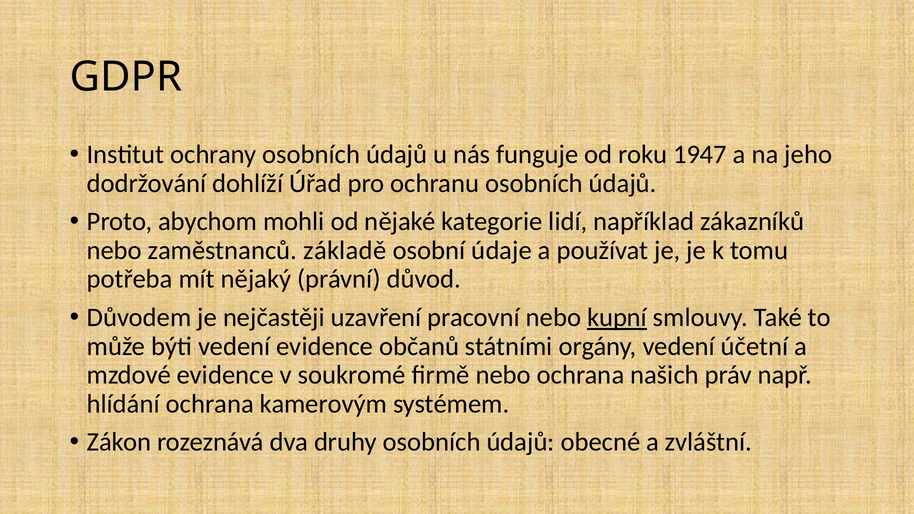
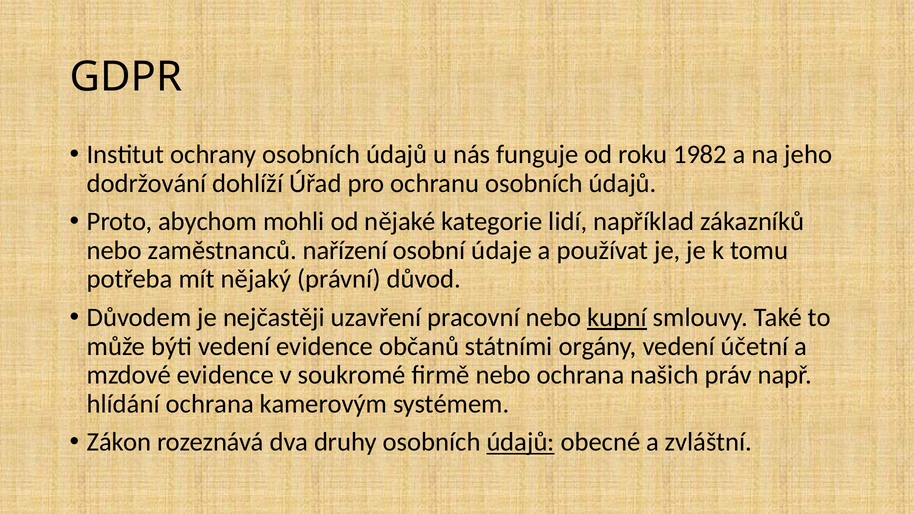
1947: 1947 -> 1982
základě: základě -> nařízení
údajů at (521, 442) underline: none -> present
